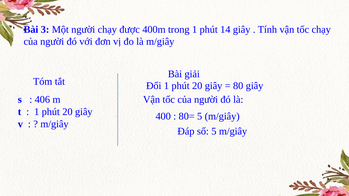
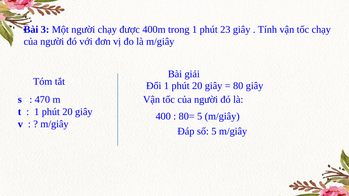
14: 14 -> 23
406: 406 -> 470
